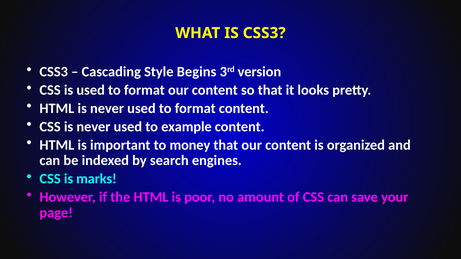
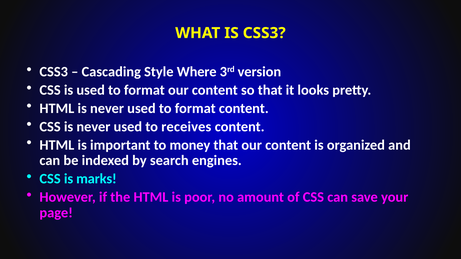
Begins: Begins -> Where
example: example -> receives
